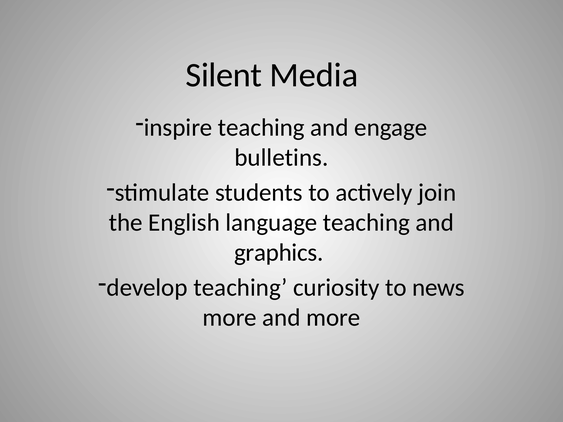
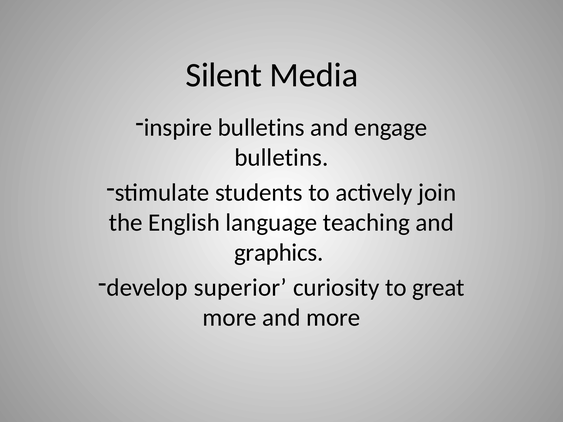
inspire teaching: teaching -> bulletins
develop teaching: teaching -> superior
news: news -> great
